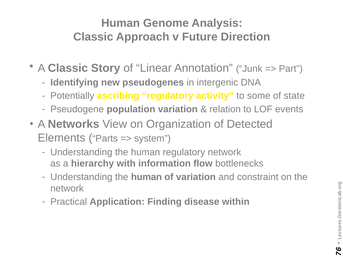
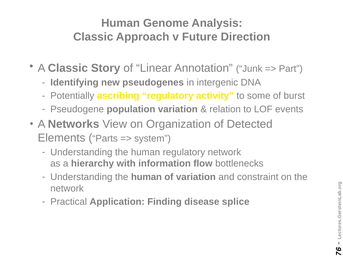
state: state -> burst
within: within -> splice
